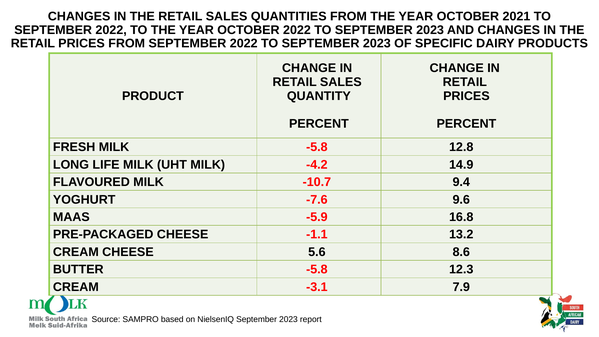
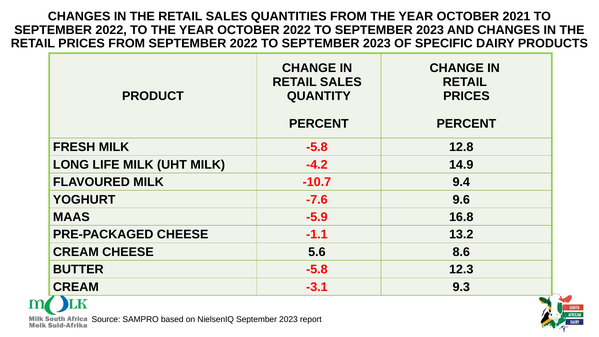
7.9: 7.9 -> 9.3
